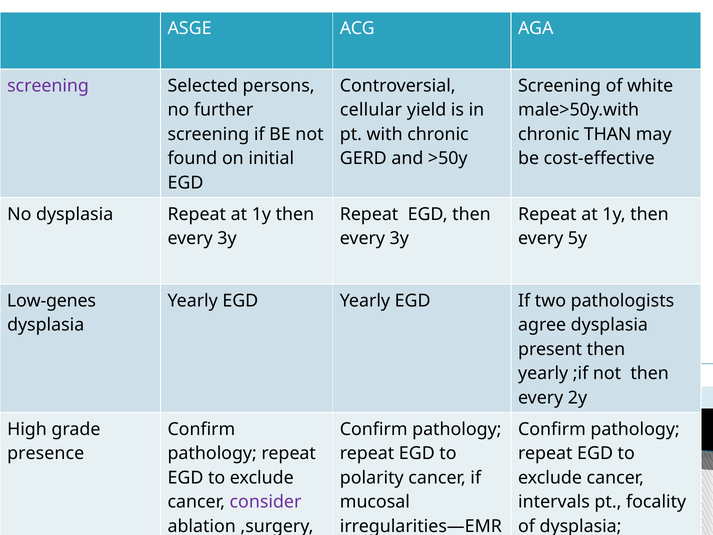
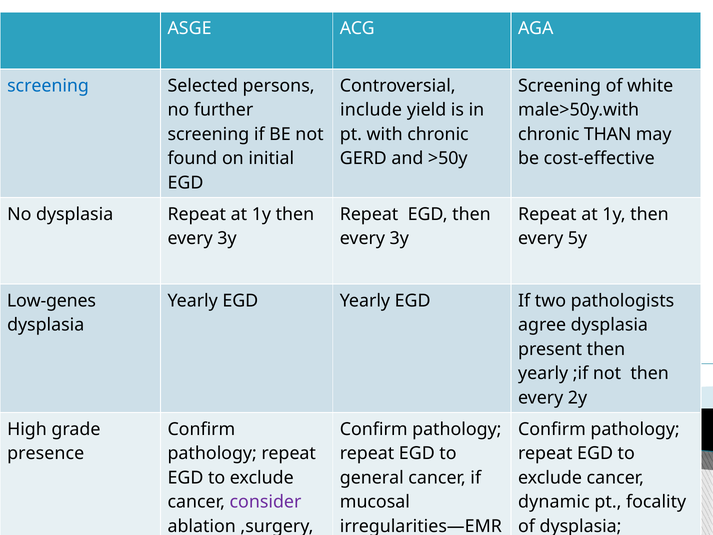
screening at (48, 86) colour: purple -> blue
cellular: cellular -> include
polarity: polarity -> general
intervals: intervals -> dynamic
